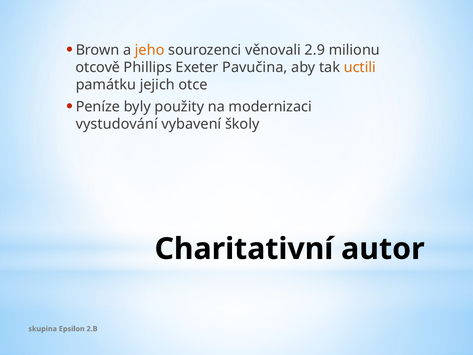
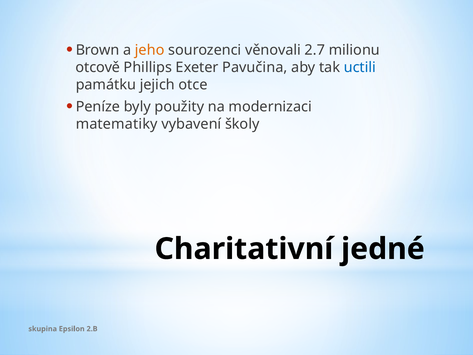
2.9: 2.9 -> 2.7
uctili colour: orange -> blue
vystudování: vystudování -> matematiky
autor: autor -> jedné
